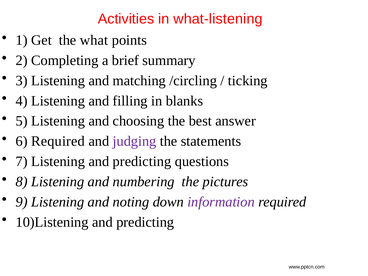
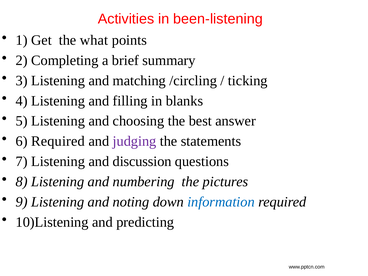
what-listening: what-listening -> been-listening
Listening and predicting: predicting -> discussion
information colour: purple -> blue
